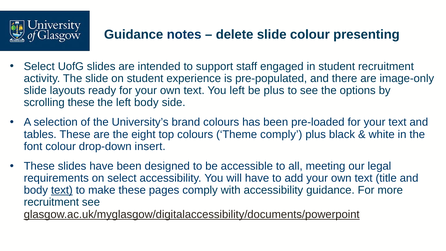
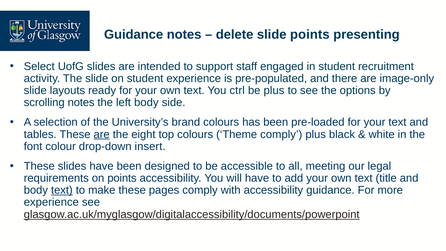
slide colour: colour -> points
You left: left -> ctrl
scrolling these: these -> notes
are at (102, 134) underline: none -> present
on select: select -> points
recruitment at (51, 202): recruitment -> experience
